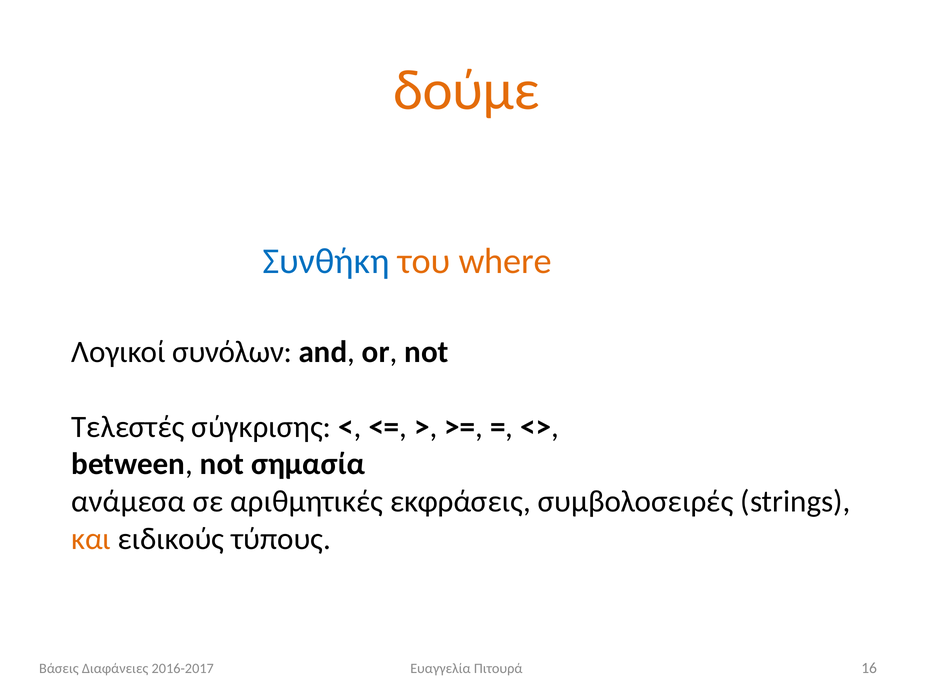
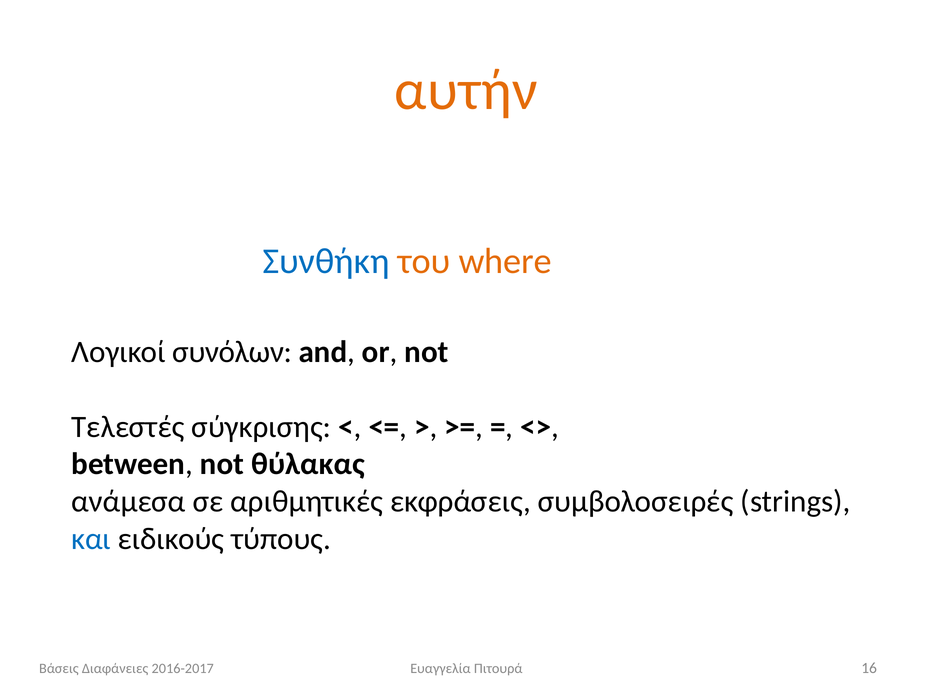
δούμε: δούμε -> αυτήν
σημασία: σημασία -> θύλακας
και colour: orange -> blue
